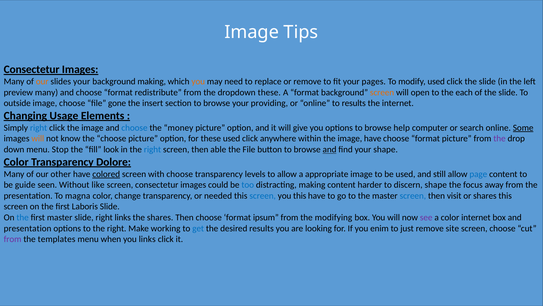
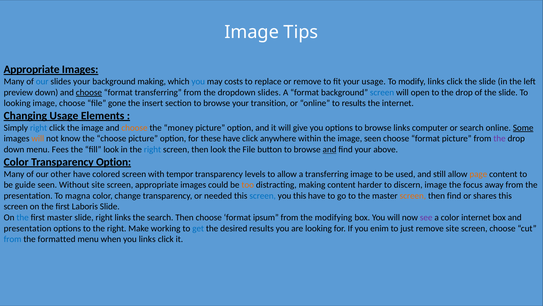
Consectetur at (32, 69): Consectetur -> Appropriate
our at (42, 81) colour: orange -> blue
you at (198, 81) colour: orange -> blue
need: need -> costs
your pages: pages -> usage
modify used: used -> links
preview many: many -> down
choose at (89, 92) underline: none -> present
format redistribute: redistribute -> transferring
dropdown these: these -> slides
screen at (382, 92) colour: orange -> blue
to the each: each -> drop
outside at (17, 103): outside -> looking
providing: providing -> transition
choose at (134, 128) colour: blue -> orange
browse help: help -> links
these used: used -> have
image have: have -> seen
Stop: Stop -> Fees
then able: able -> look
your shape: shape -> above
Transparency Dolore: Dolore -> Option
colored underline: present -> none
with choose: choose -> tempor
a appropriate: appropriate -> transferring
page colour: blue -> orange
Without like: like -> site
screen consectetur: consectetur -> appropriate
too colour: blue -> orange
discern shape: shape -> image
screen at (413, 195) colour: blue -> orange
then visit: visit -> find
the shares: shares -> search
from at (13, 239) colour: purple -> blue
templates: templates -> formatted
